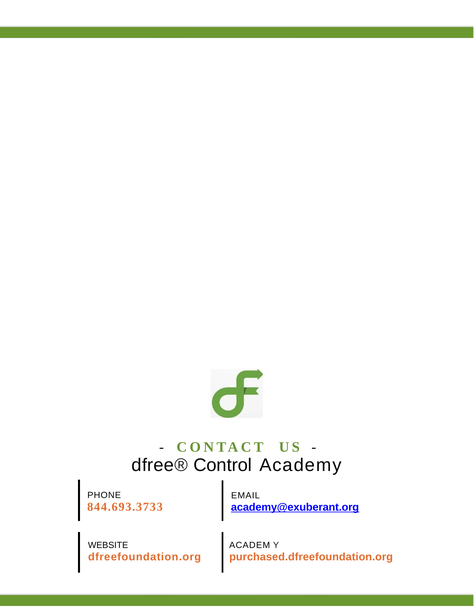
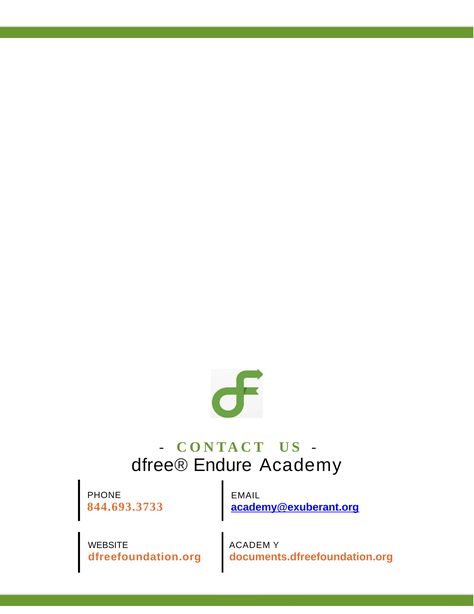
Control: Control -> Endure
purchased.dfreefoundation.org: purchased.dfreefoundation.org -> documents.dfreefoundation.org
